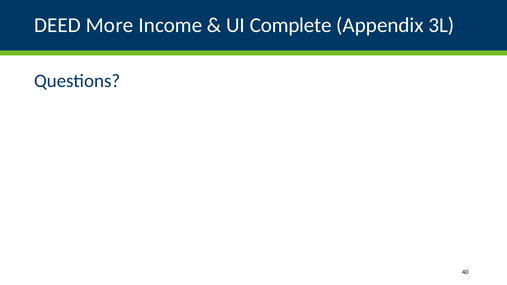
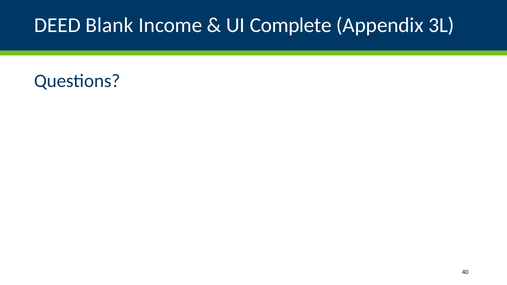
More: More -> Blank
